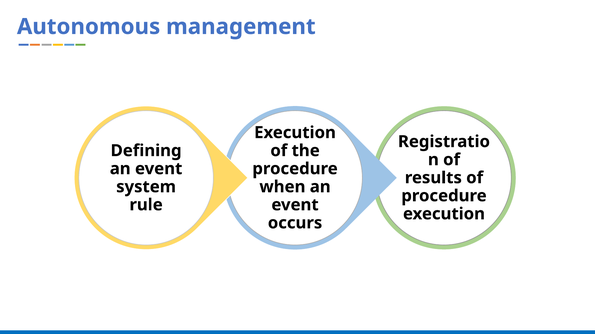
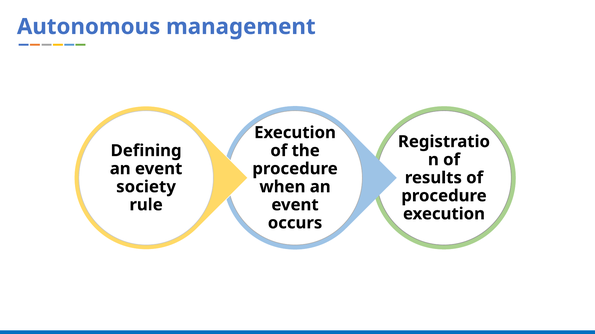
system: system -> society
